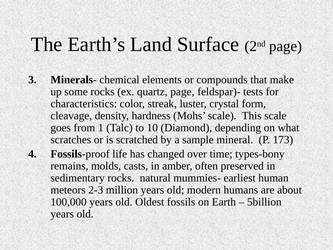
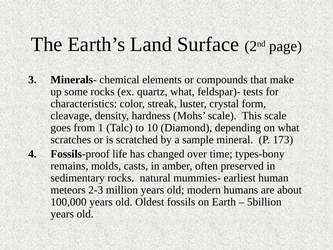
quartz page: page -> what
